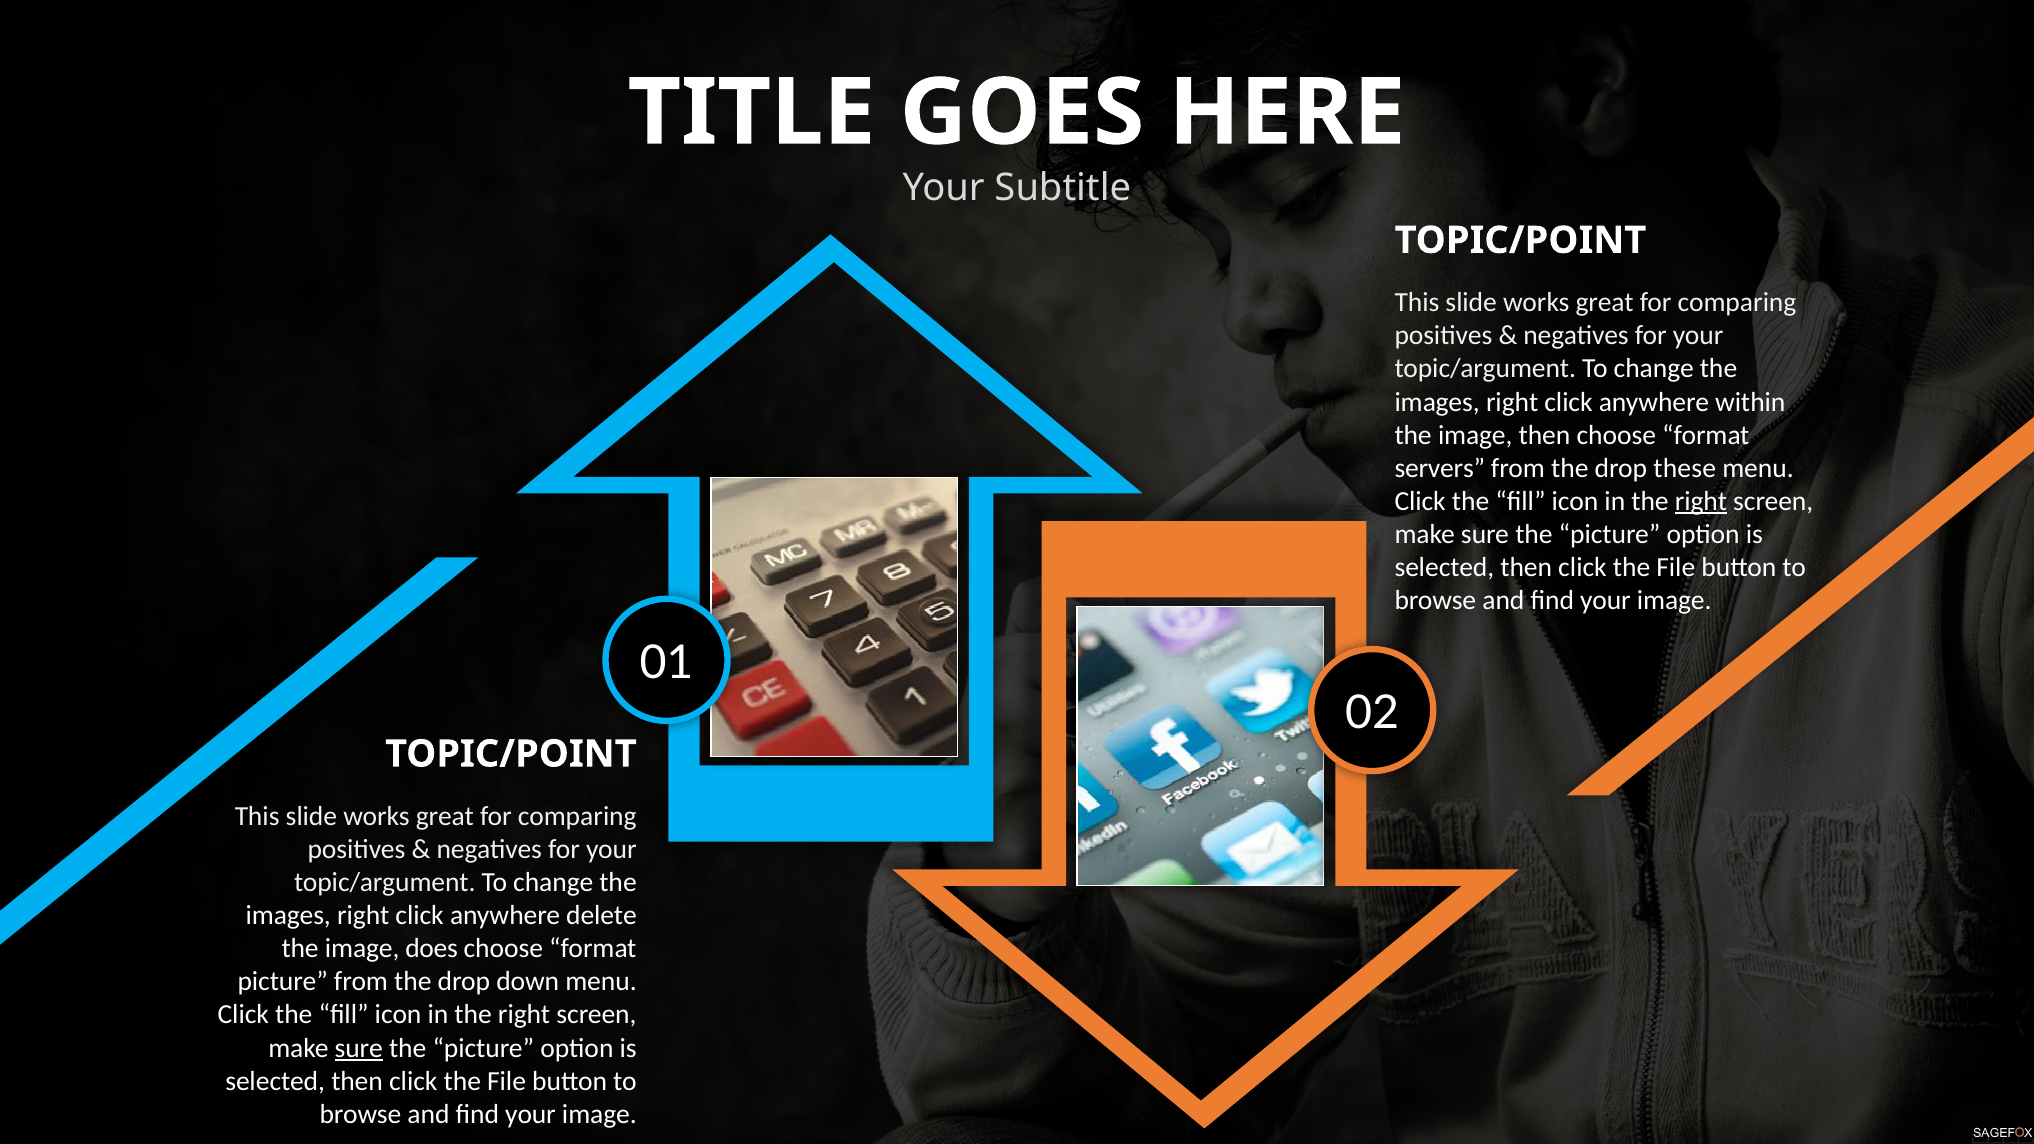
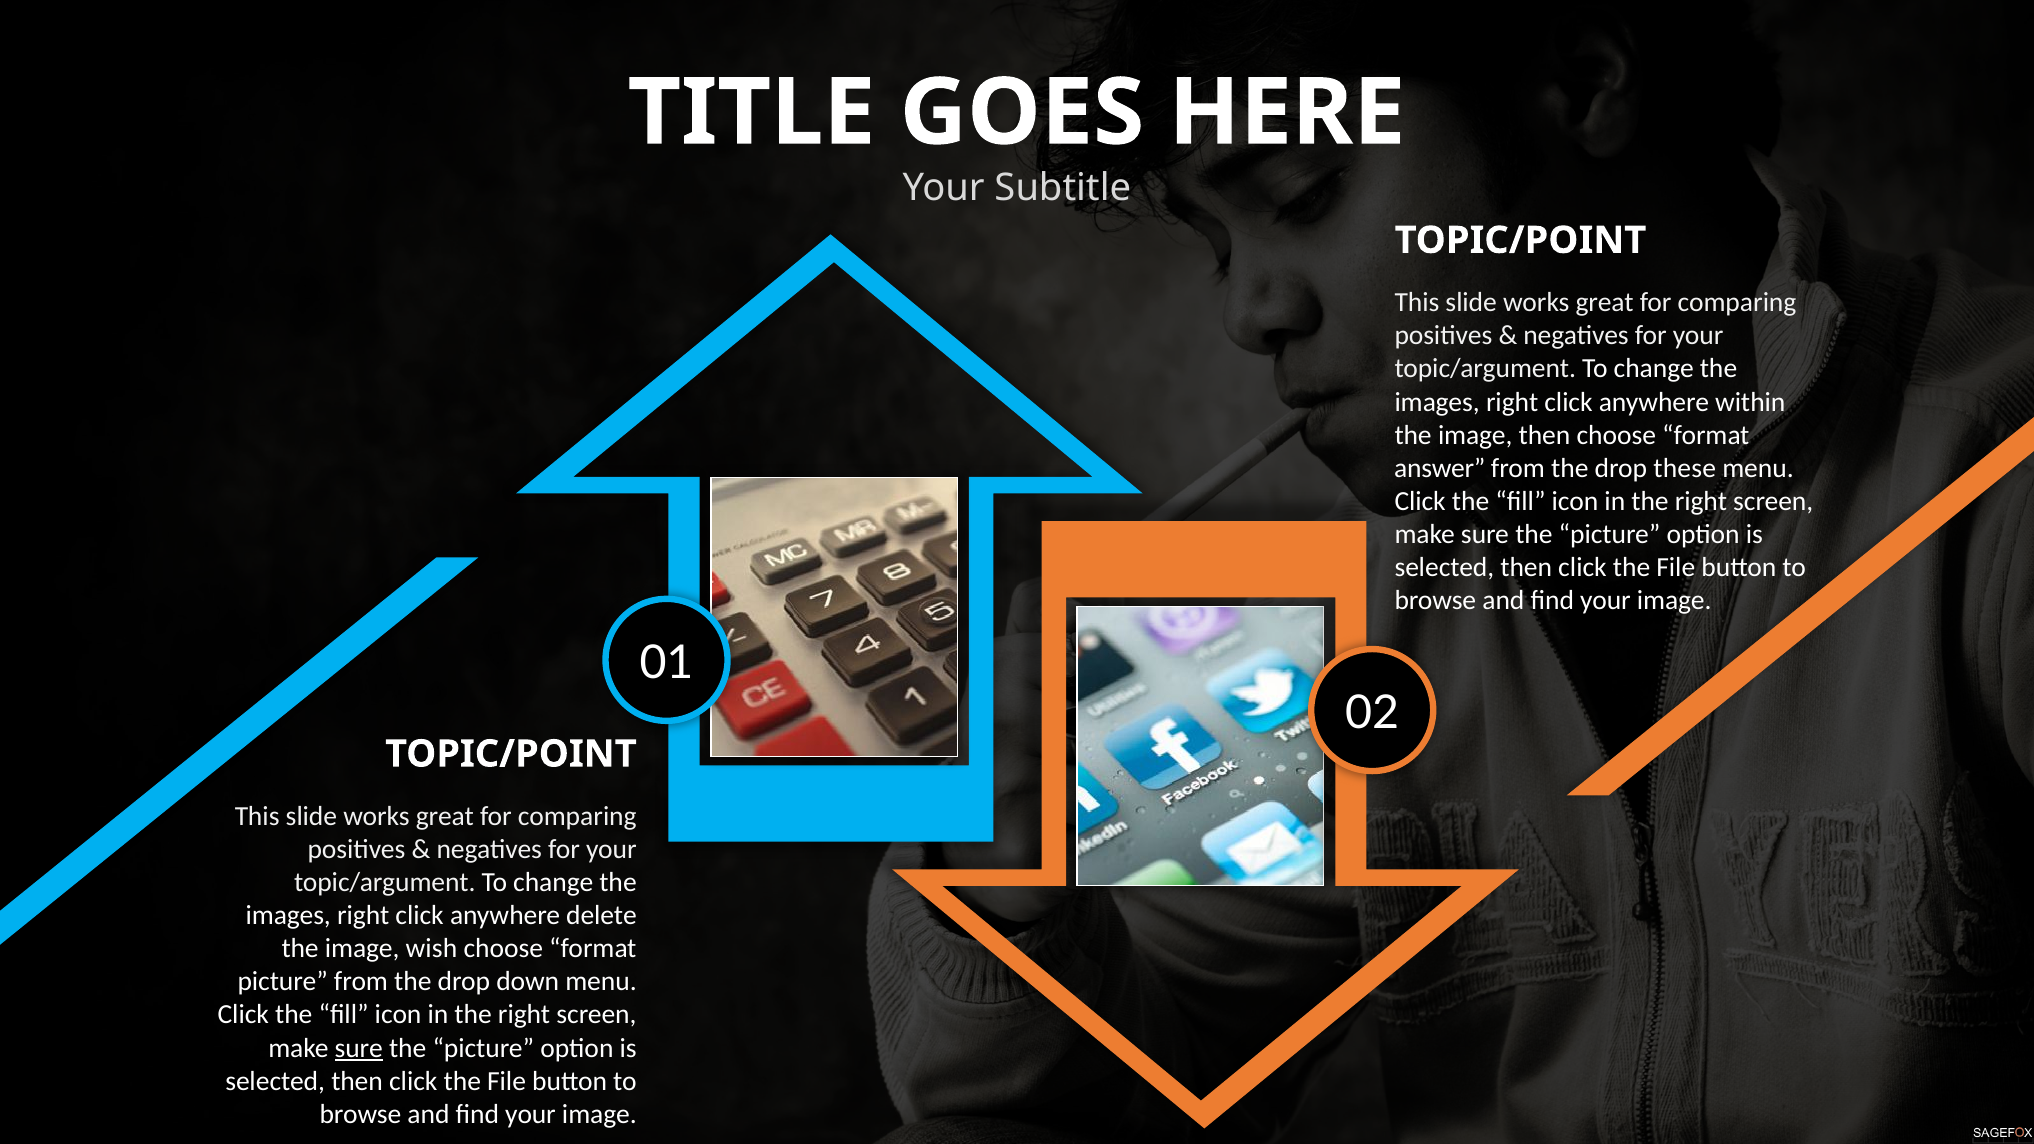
servers: servers -> answer
right at (1701, 501) underline: present -> none
does: does -> wish
